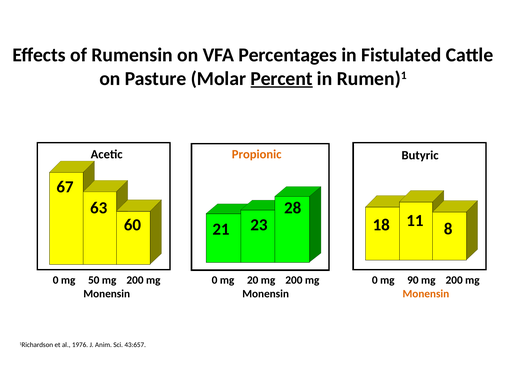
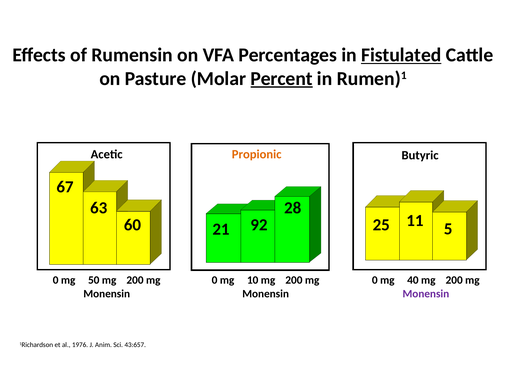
Fistulated underline: none -> present
18: 18 -> 25
8: 8 -> 5
23: 23 -> 92
20: 20 -> 10
90: 90 -> 40
Monensin at (426, 293) colour: orange -> purple
